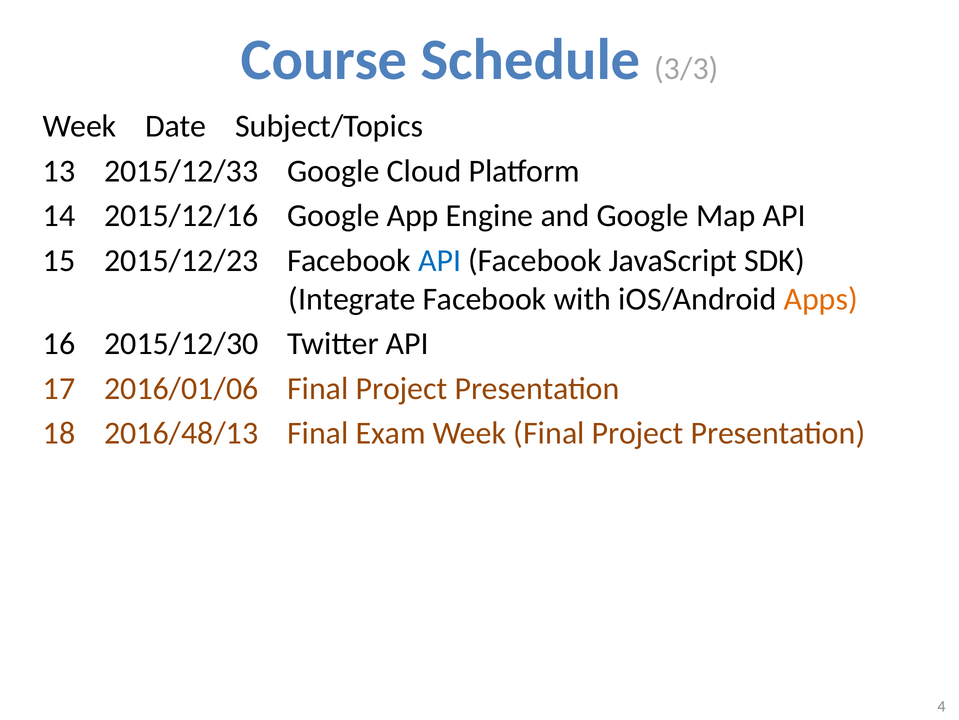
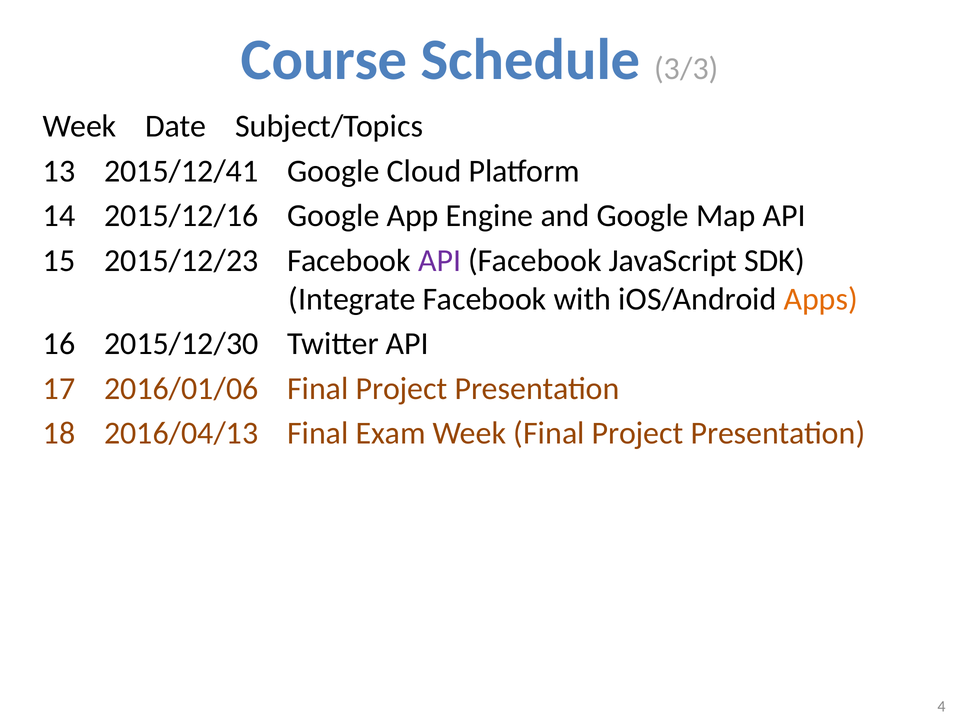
2015/12/33: 2015/12/33 -> 2015/12/41
API at (440, 260) colour: blue -> purple
2016/48/13: 2016/48/13 -> 2016/04/13
